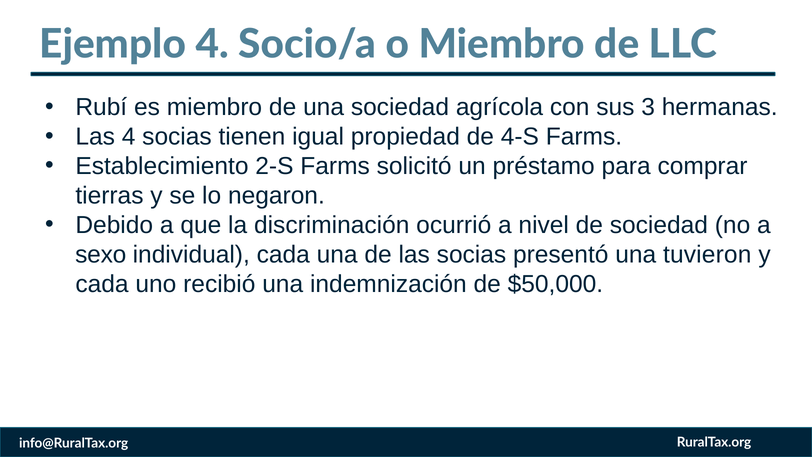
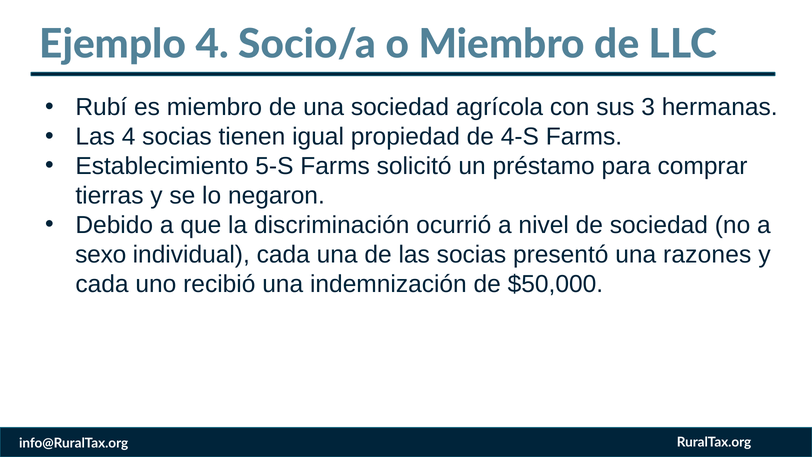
2-S: 2-S -> 5-S
tuvieron: tuvieron -> razones
